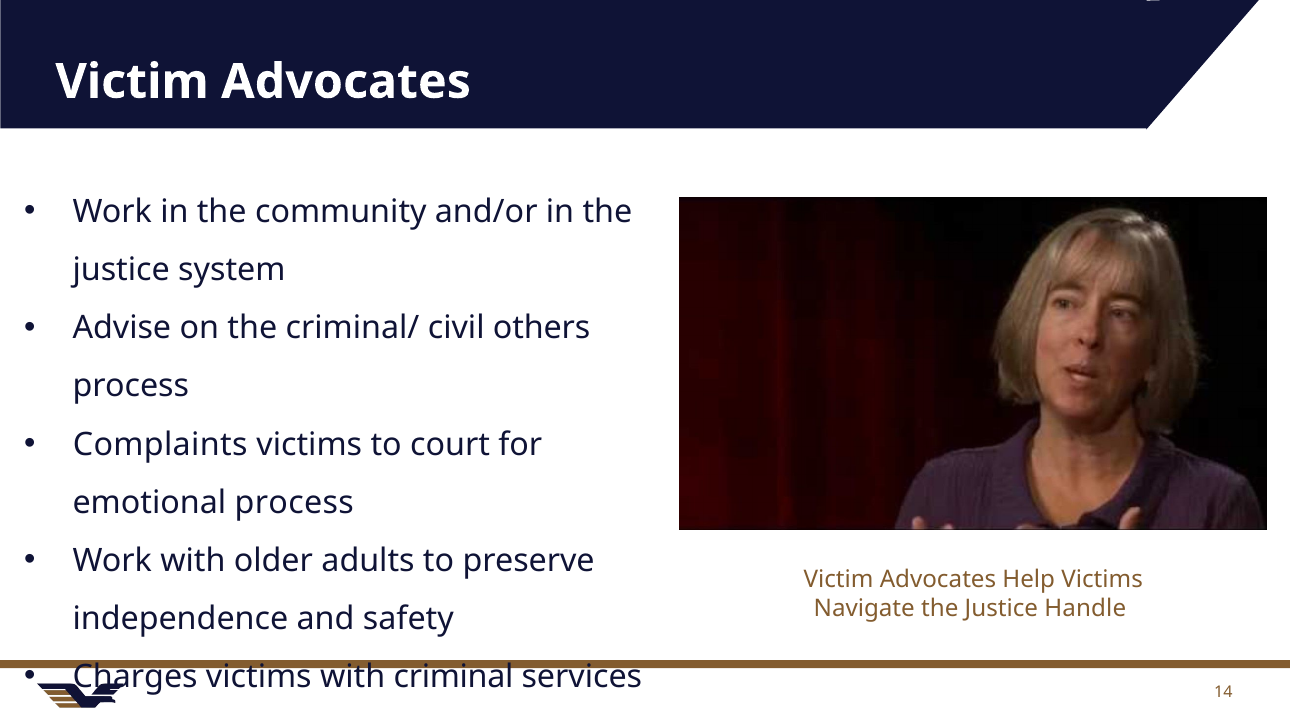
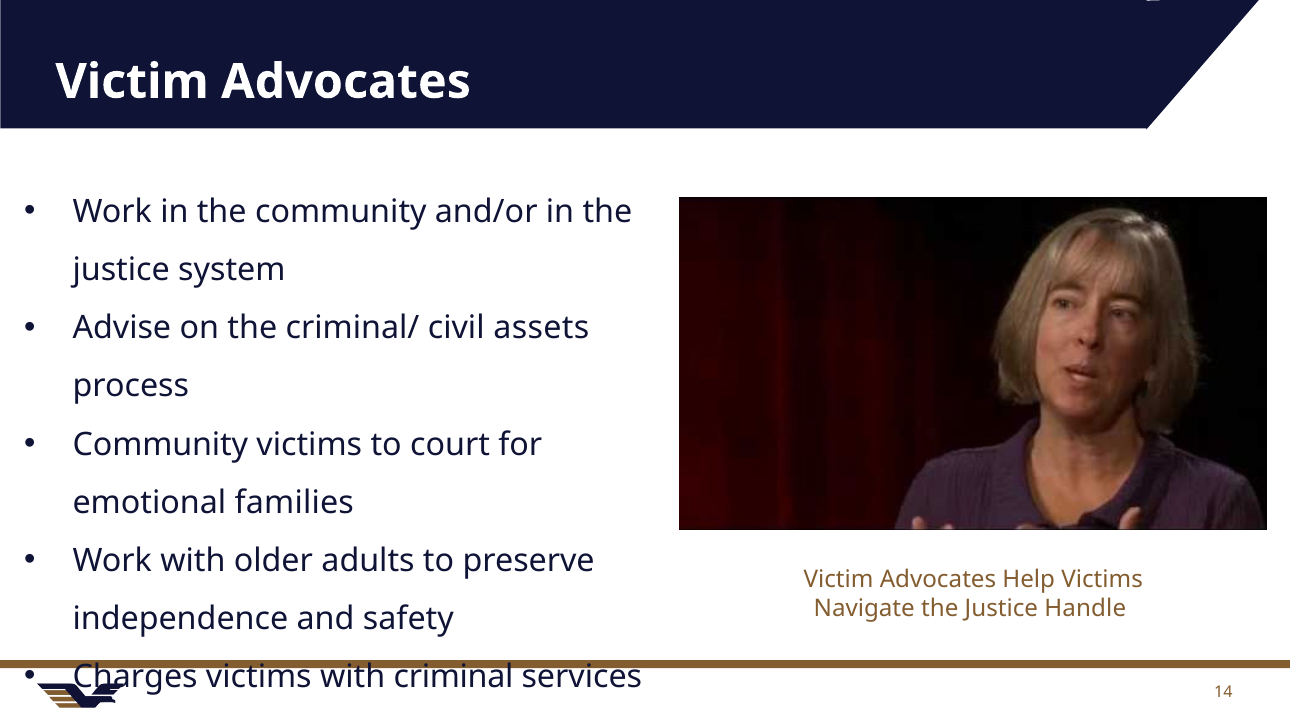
others: others -> assets
Complaints at (160, 444): Complaints -> Community
emotional process: process -> families
